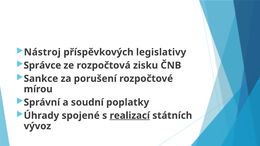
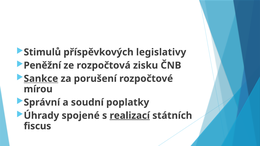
Nástroj: Nástroj -> Stimulů
Správce: Správce -> Peněžní
Sankce underline: none -> present
vývoz: vývoz -> fiscus
